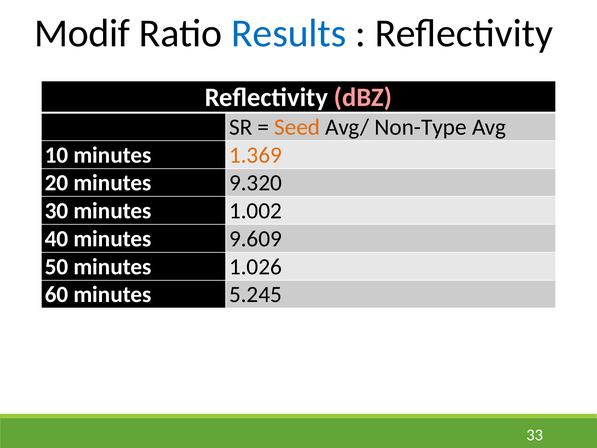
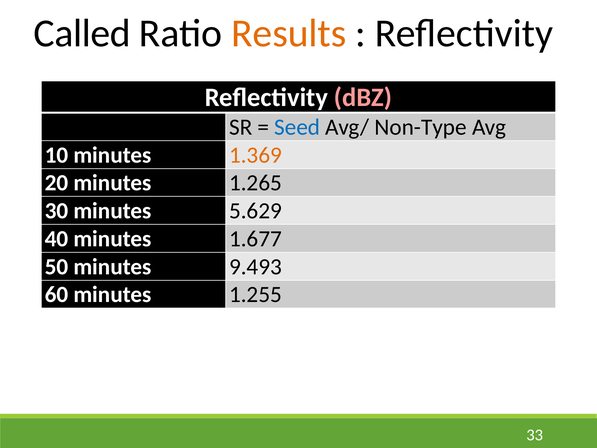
Modif: Modif -> Called
Results colour: blue -> orange
Seed colour: orange -> blue
9.320: 9.320 -> 1.265
1.002: 1.002 -> 5.629
9.609: 9.609 -> 1.677
1.026: 1.026 -> 9.493
5.245: 5.245 -> 1.255
